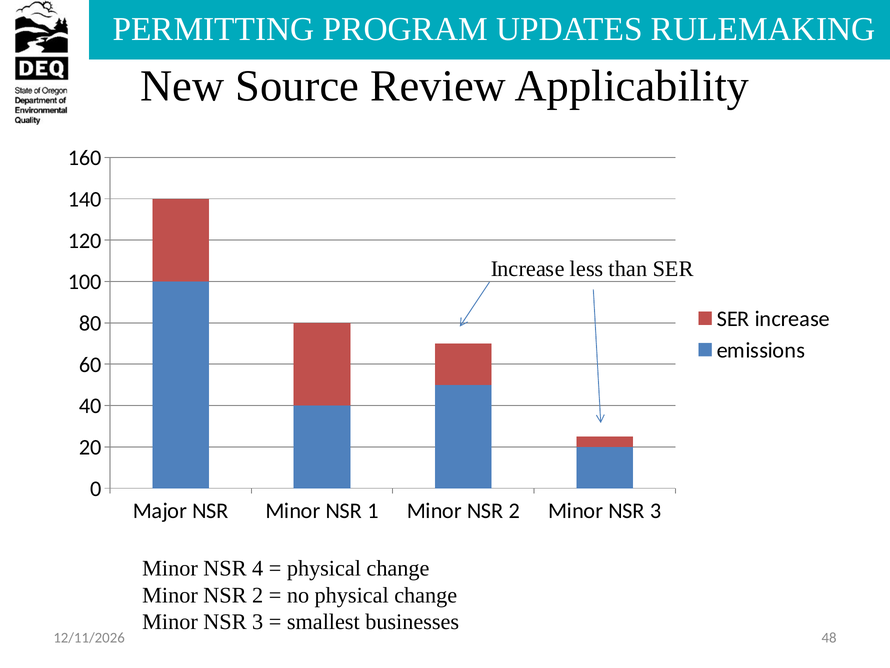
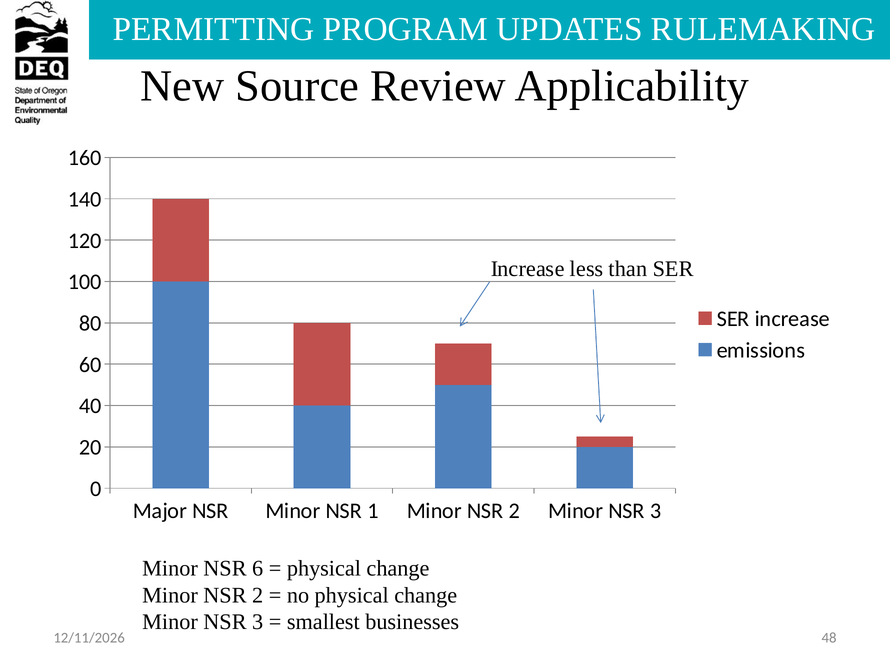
4: 4 -> 6
